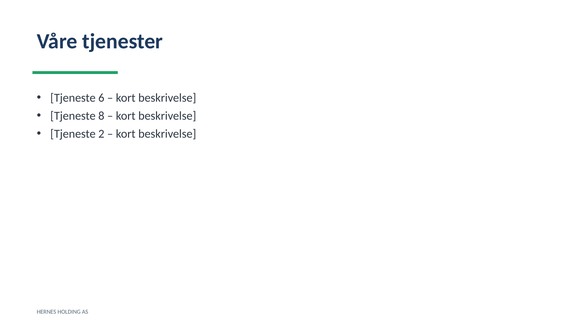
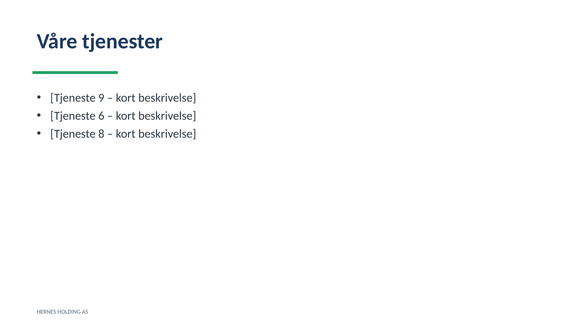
6: 6 -> 9
8: 8 -> 6
2: 2 -> 8
